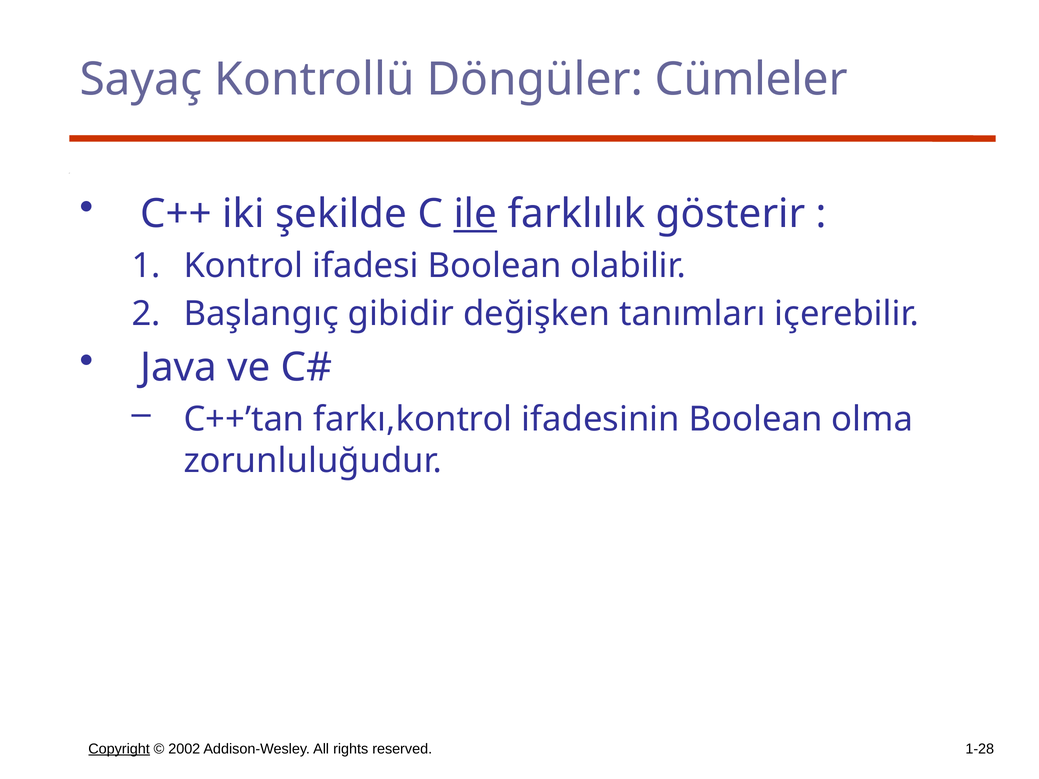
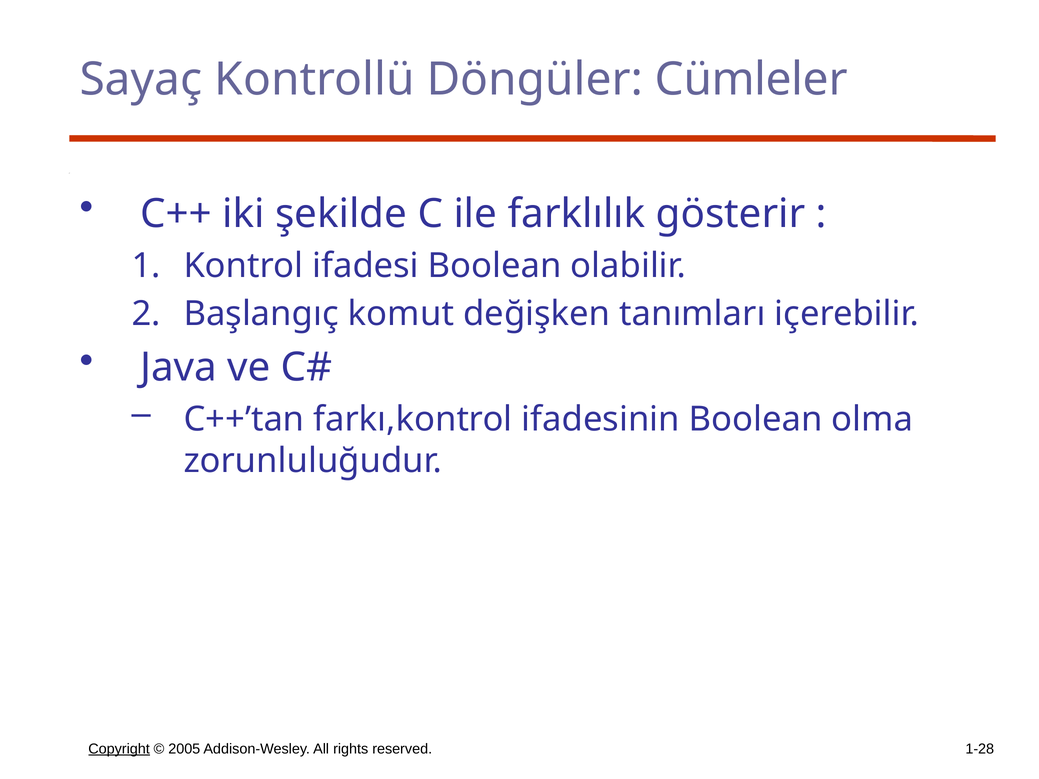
ile underline: present -> none
gibidir: gibidir -> komut
2002: 2002 -> 2005
